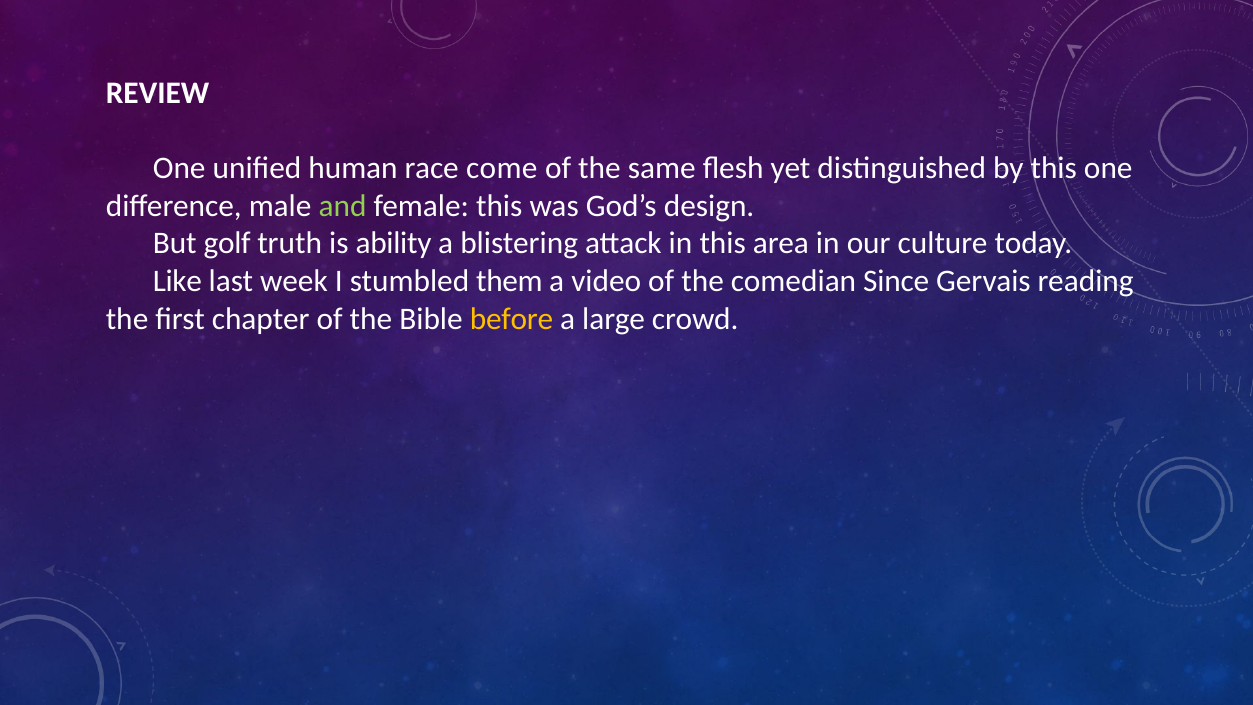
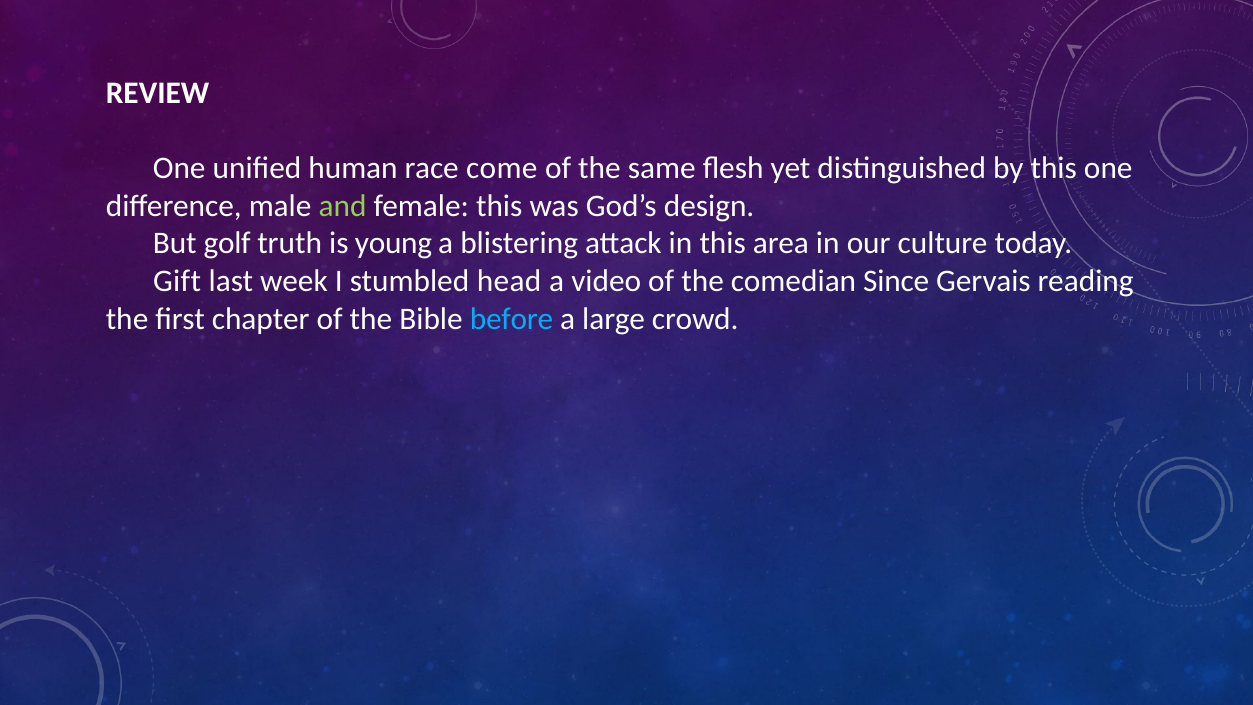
ability: ability -> young
Like: Like -> Gift
them: them -> head
before colour: yellow -> light blue
